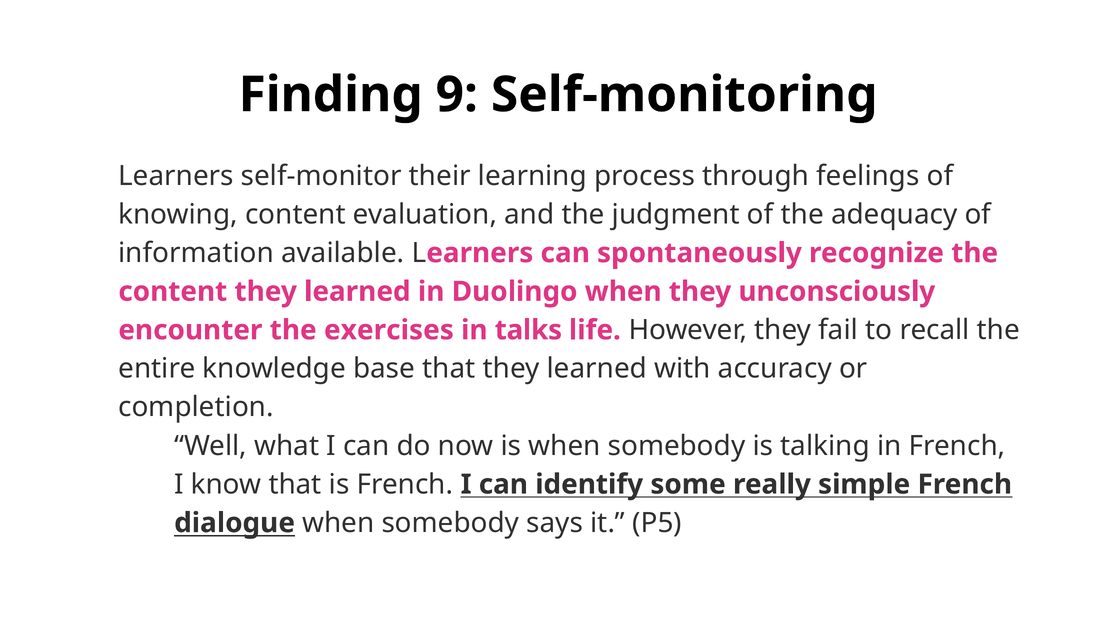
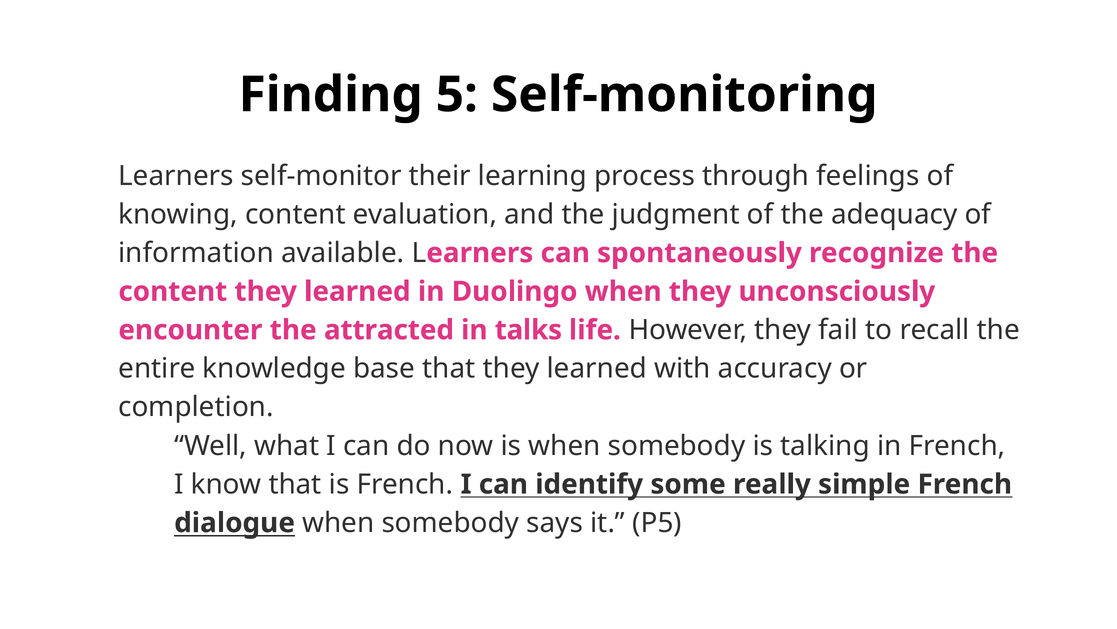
9: 9 -> 5
exercises: exercises -> attracted
